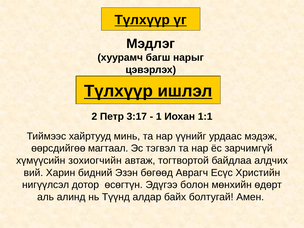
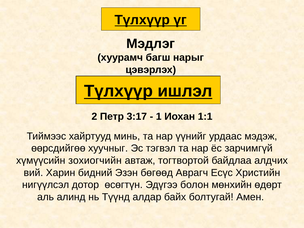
магтаал: магтаал -> хуучныг
